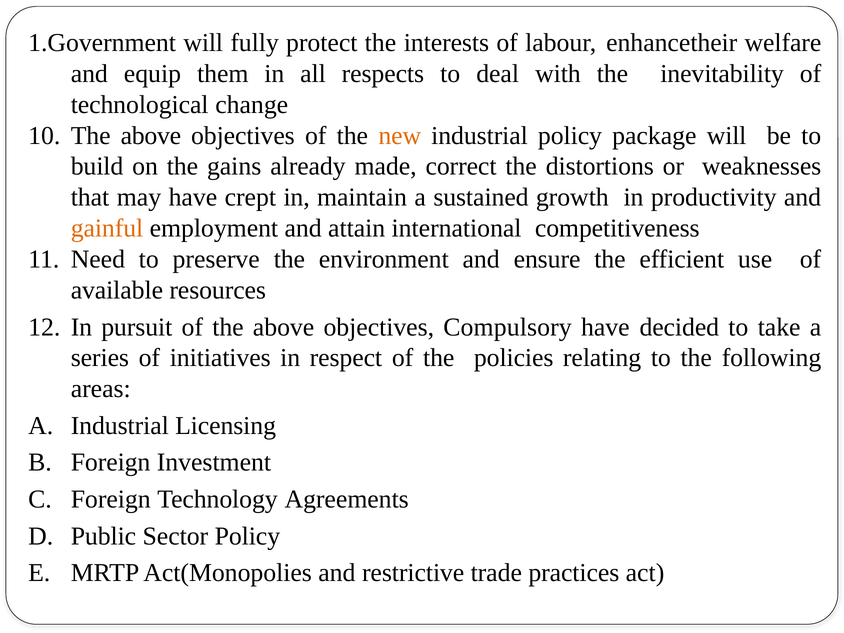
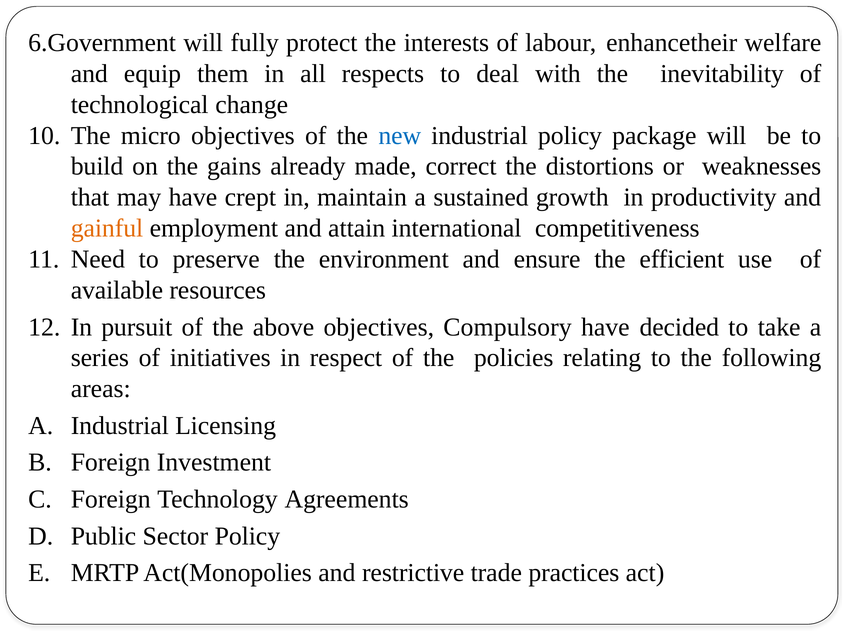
1.Government: 1.Government -> 6.Government
above at (151, 136): above -> micro
new colour: orange -> blue
